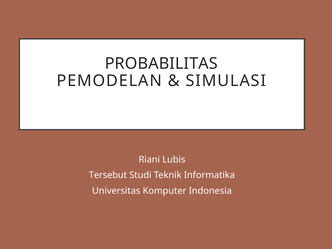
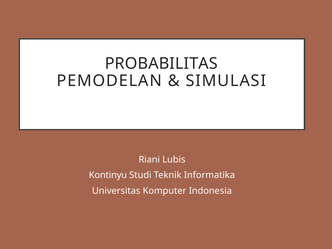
Tersebut: Tersebut -> Kontinyu
